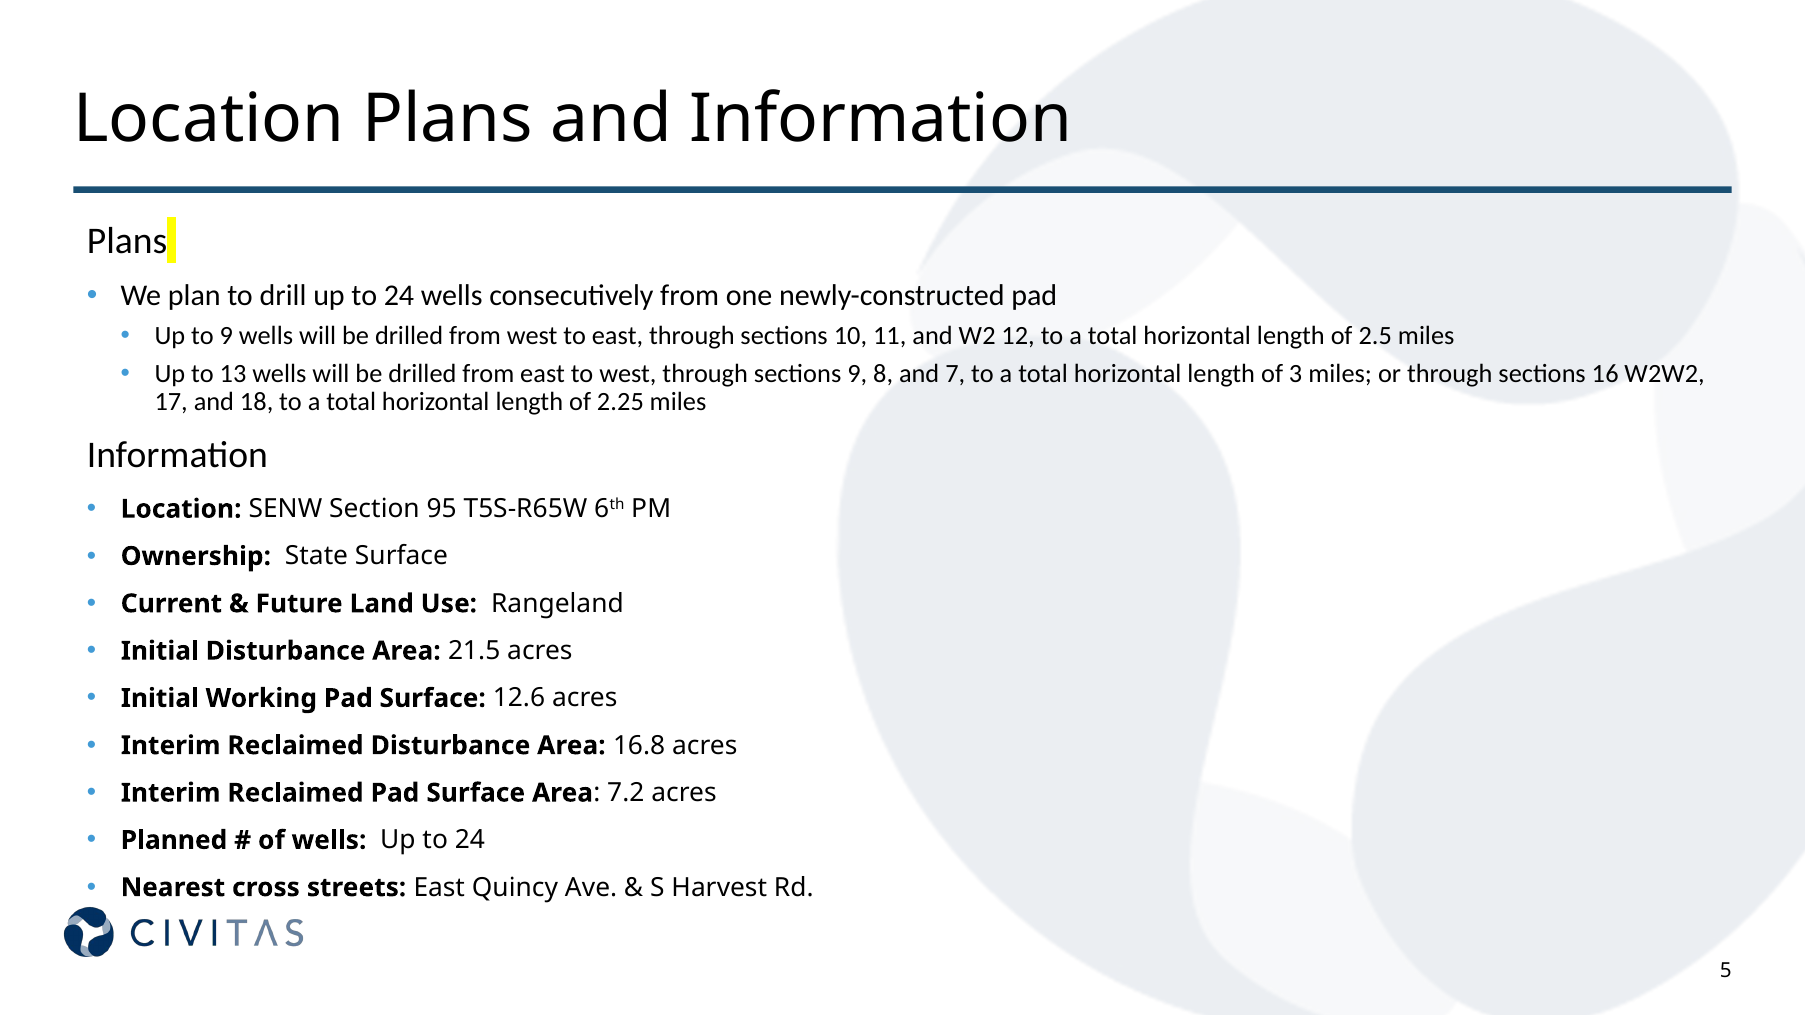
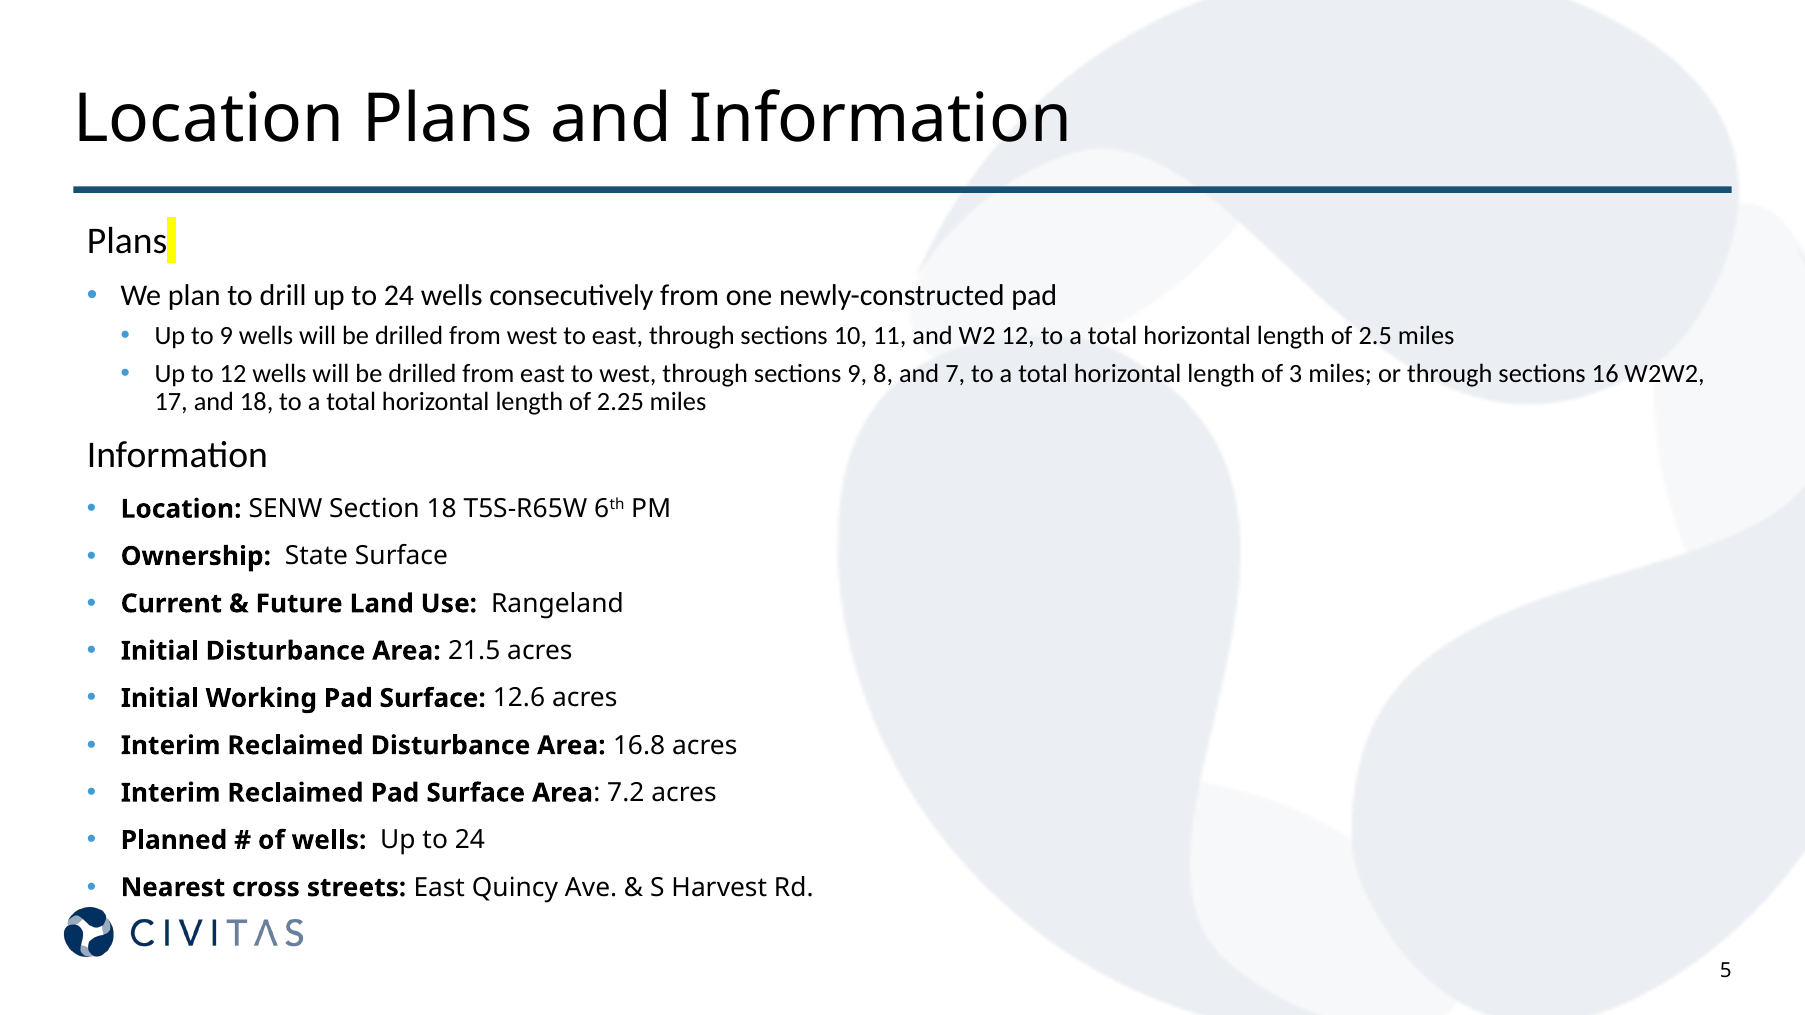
to 13: 13 -> 12
Section 95: 95 -> 18
